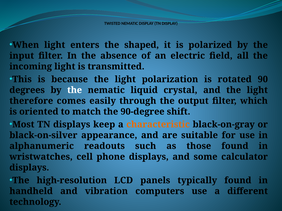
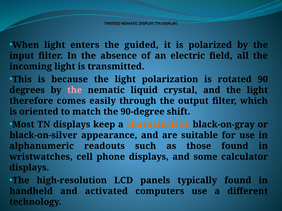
shaped: shaped -> guided
the at (75, 90) colour: white -> pink
vibration: vibration -> activated
